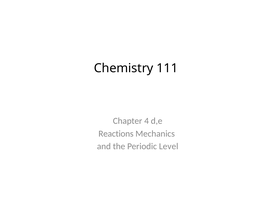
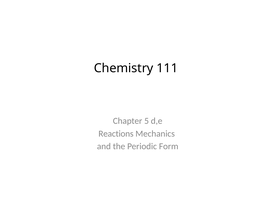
4: 4 -> 5
Level: Level -> Form
